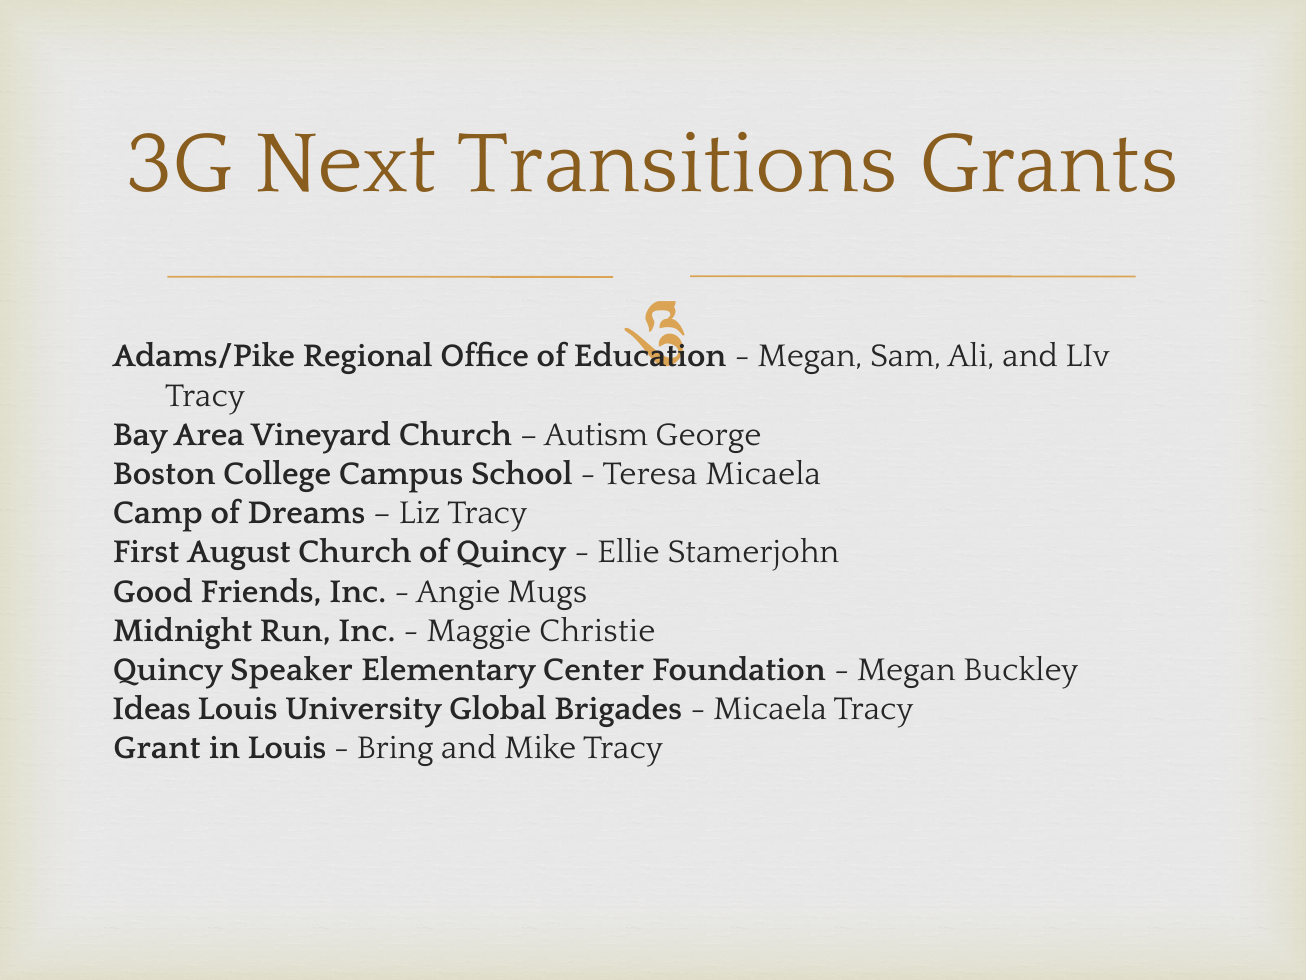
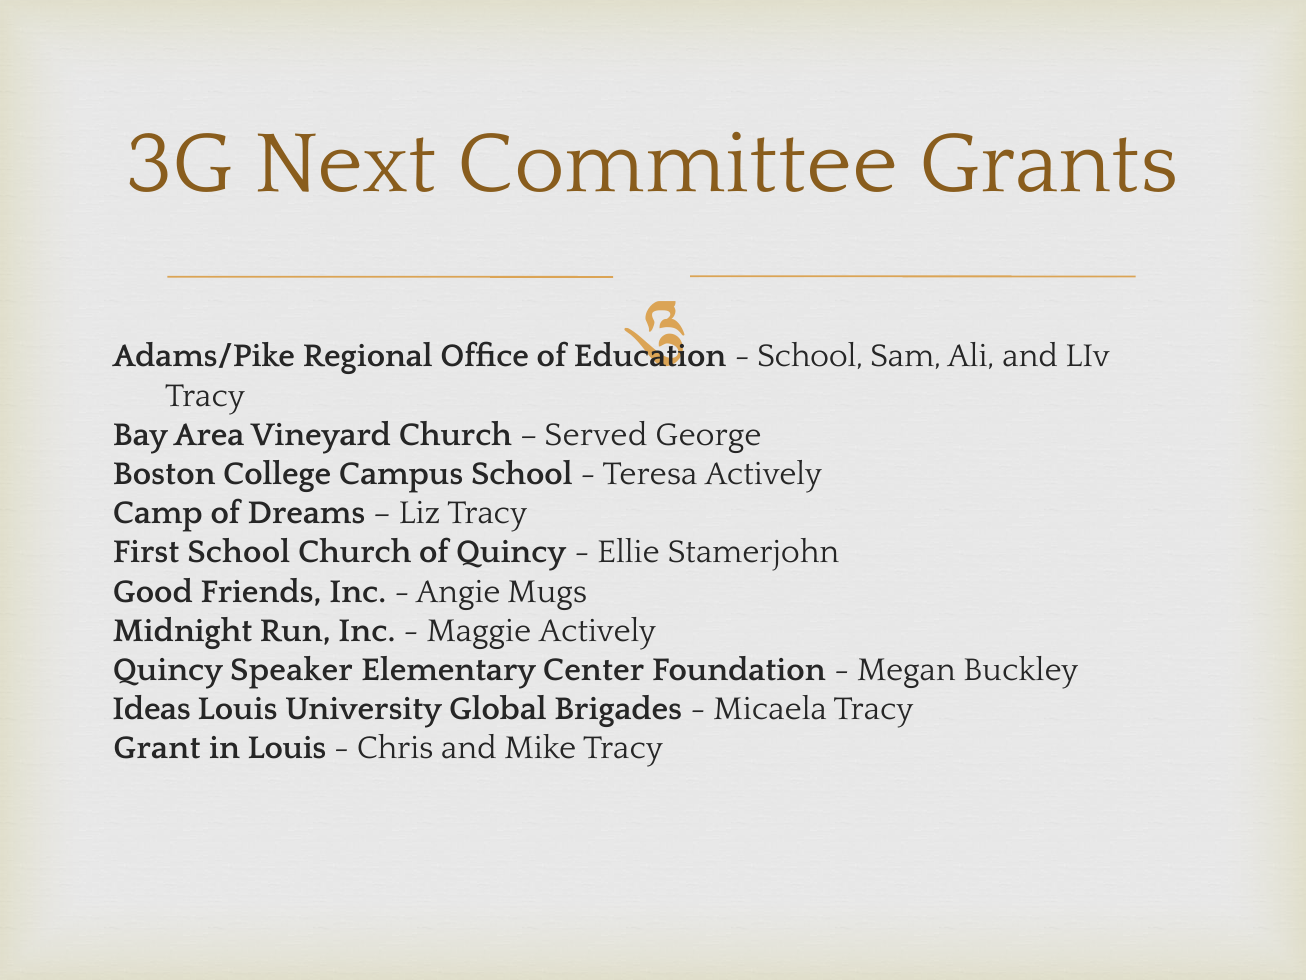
Transitions: Transitions -> Committee
Megan at (810, 356): Megan -> School
Autism: Autism -> Served
Teresa Micaela: Micaela -> Actively
First August: August -> School
Maggie Christie: Christie -> Actively
Bring: Bring -> Chris
